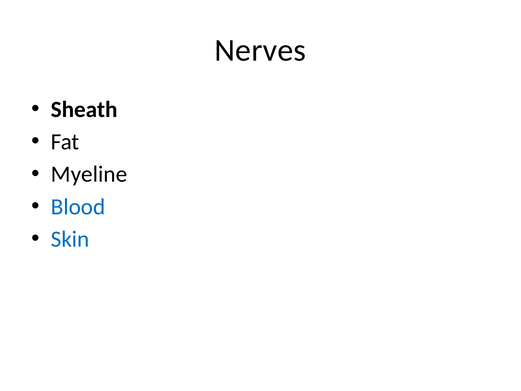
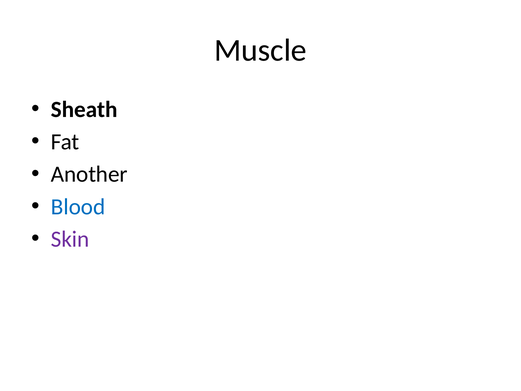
Nerves: Nerves -> Muscle
Myeline: Myeline -> Another
Skin colour: blue -> purple
